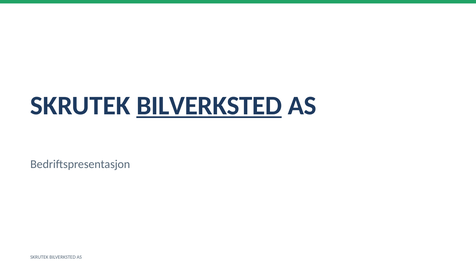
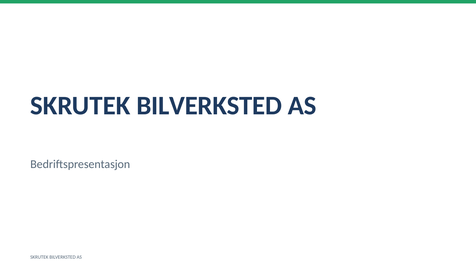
BILVERKSTED at (209, 106) underline: present -> none
